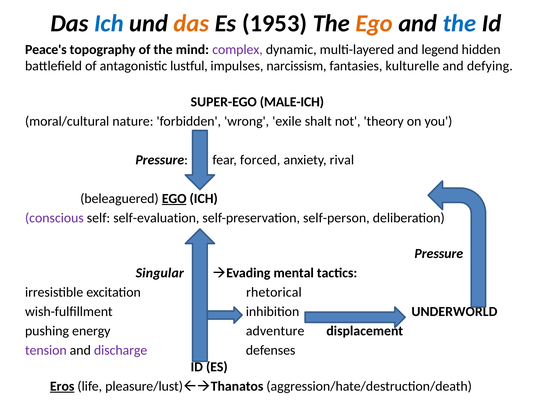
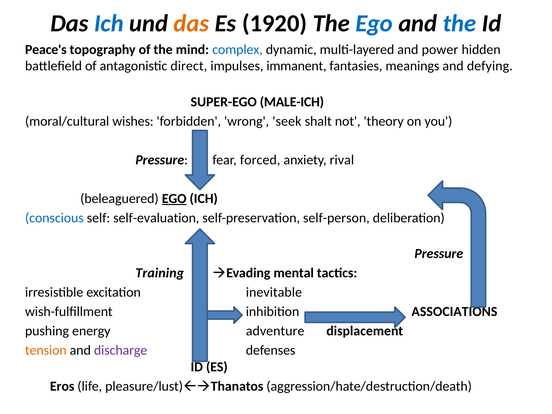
1953: 1953 -> 1920
Ego at (374, 23) colour: orange -> blue
complex colour: purple -> blue
legend: legend -> power
lustful: lustful -> direct
narcissism: narcissism -> immanent
kulturelle: kulturelle -> meanings
nature: nature -> wishes
exile: exile -> seek
conscious colour: purple -> blue
Singular: Singular -> Training
rhetorical: rhetorical -> inevitable
UNDERWORLD: UNDERWORLD -> ASSOCIATIONS
tension colour: purple -> orange
Eros underline: present -> none
